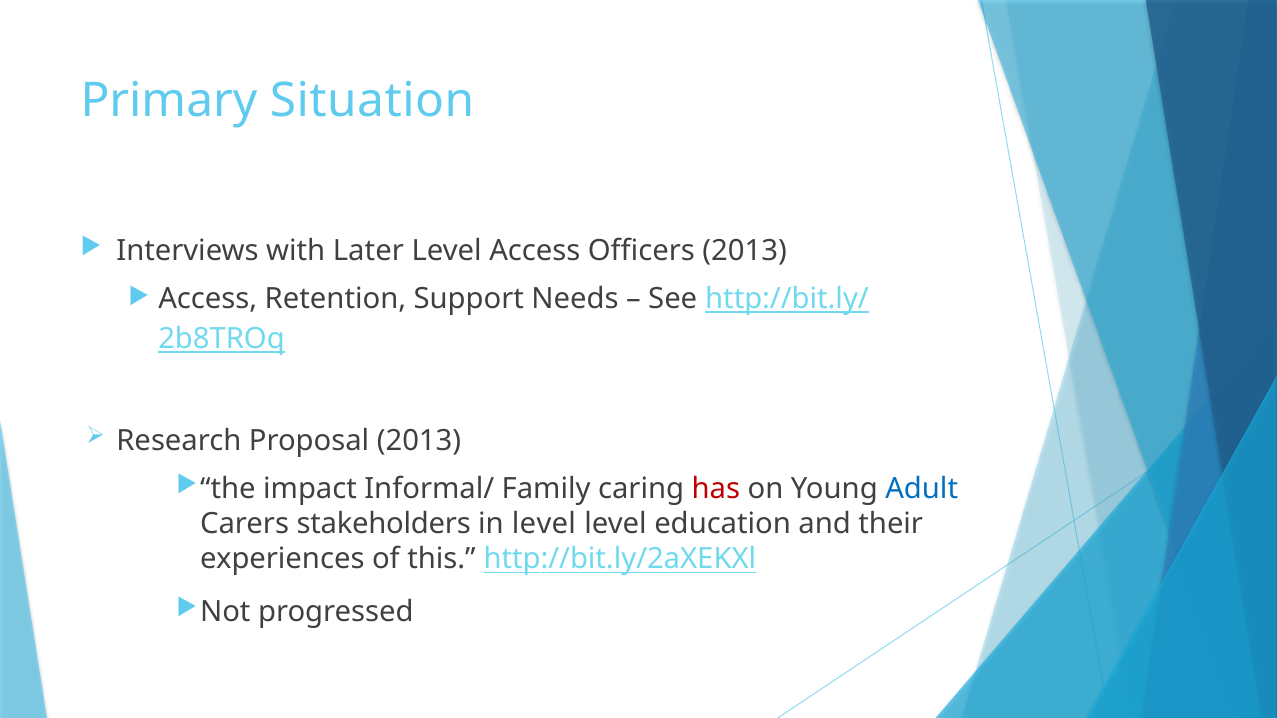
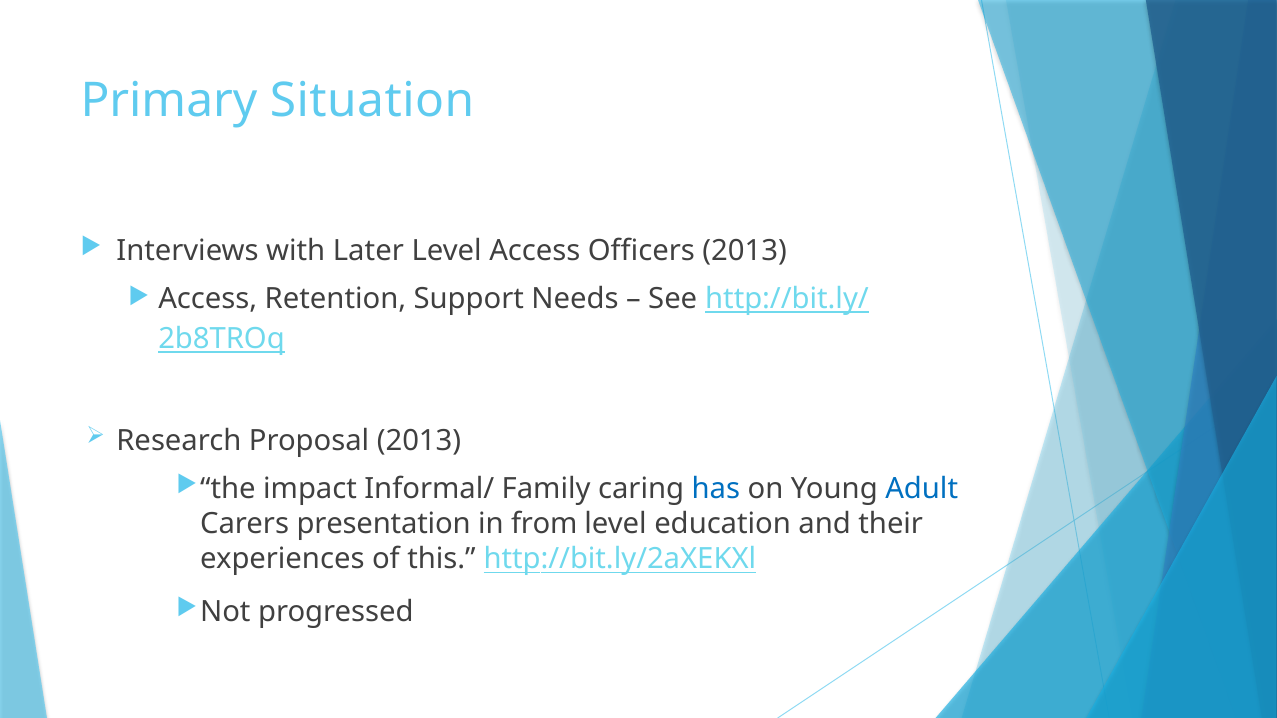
has colour: red -> blue
stakeholders: stakeholders -> presentation
in level: level -> from
